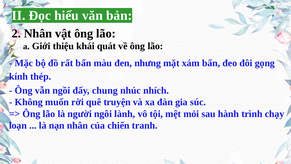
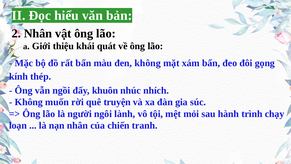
đen nhưng: nhưng -> không
chung: chung -> khuôn
